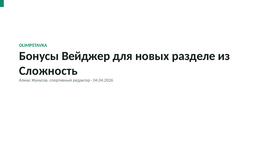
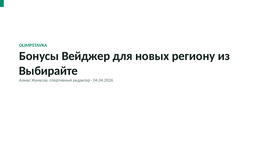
разделе: разделе -> региону
Сложность: Сложность -> Выбирайте
